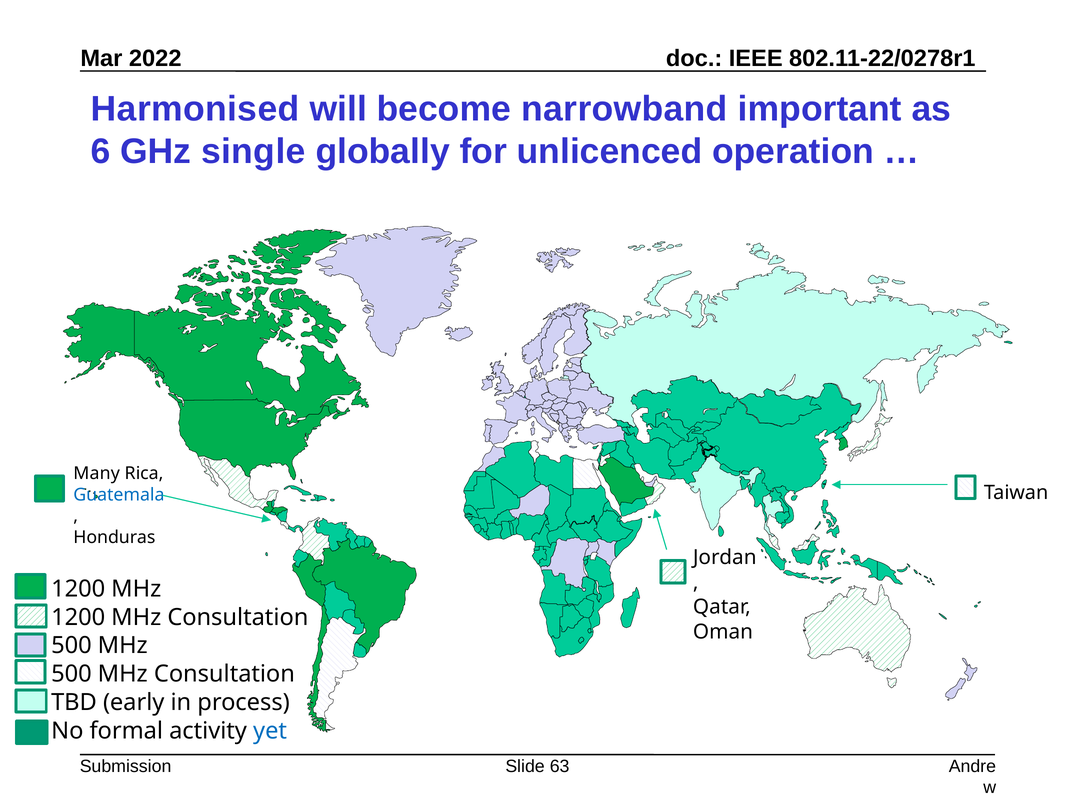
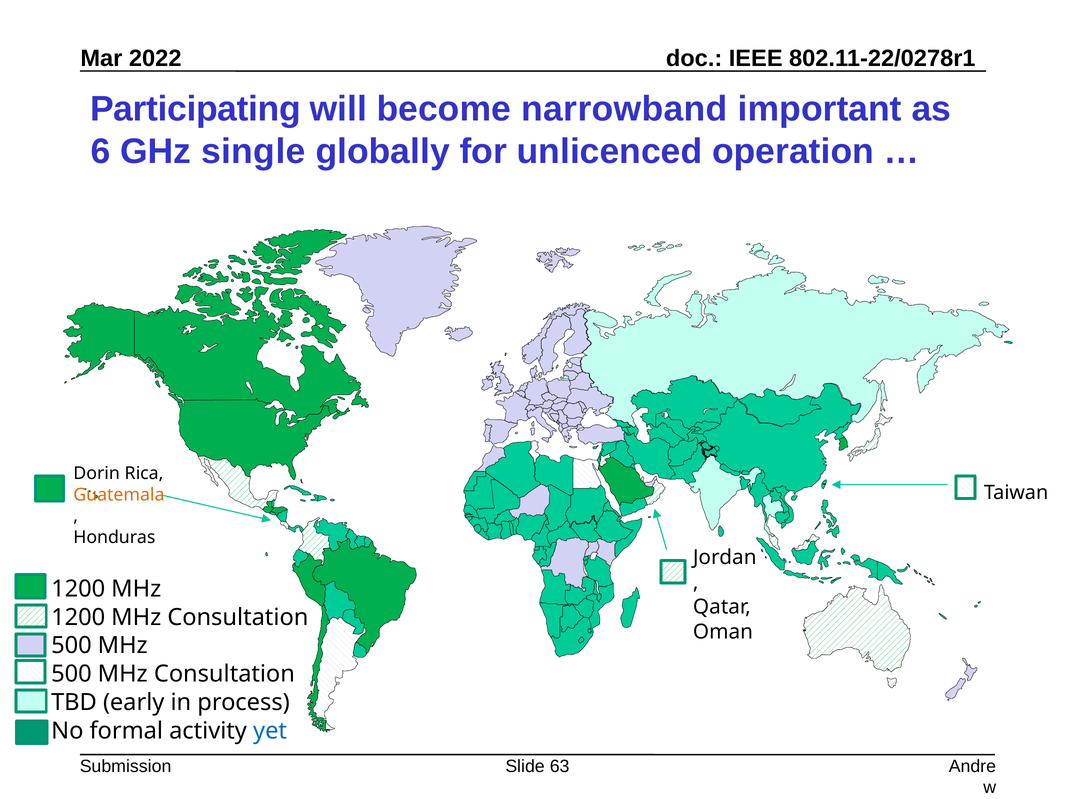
Harmonised: Harmonised -> Participating
Many: Many -> Dorin
Guatemala colour: blue -> orange
